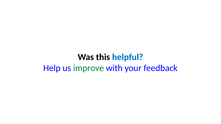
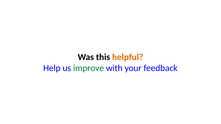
helpful colour: blue -> orange
